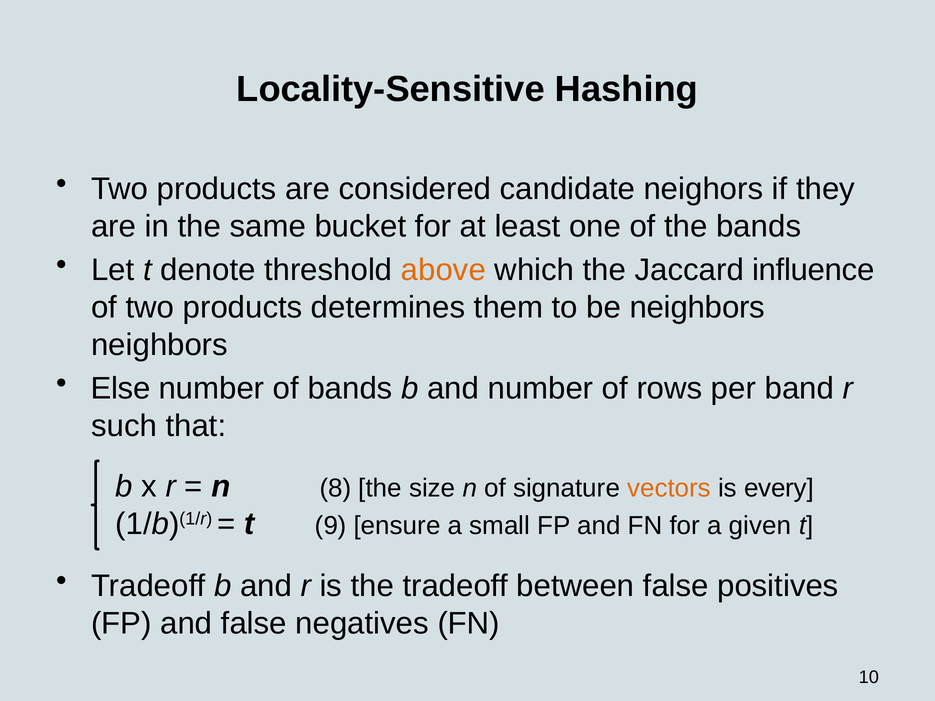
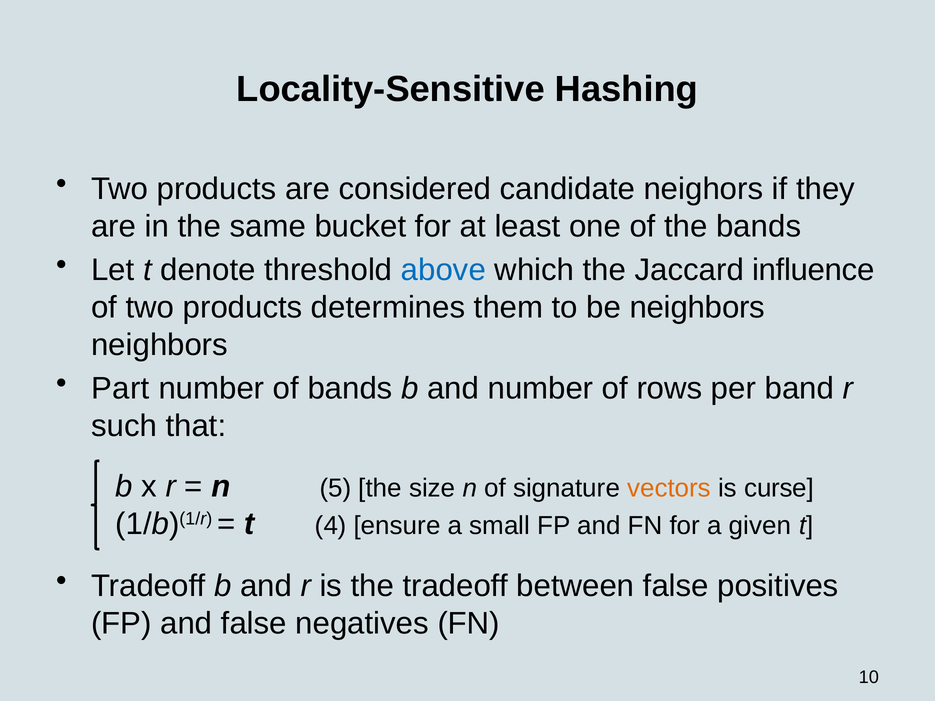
above colour: orange -> blue
Else: Else -> Part
8: 8 -> 5
every: every -> curse
9: 9 -> 4
